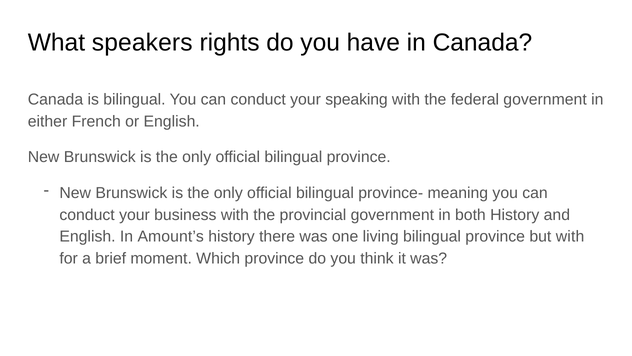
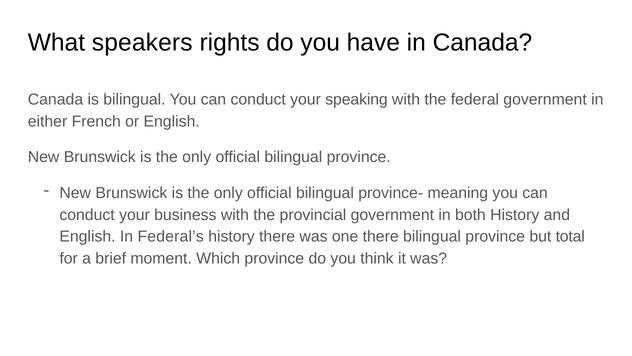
Amount’s: Amount’s -> Federal’s
one living: living -> there
but with: with -> total
